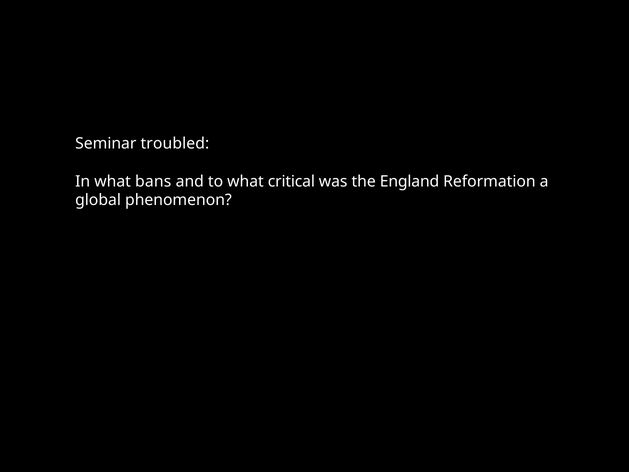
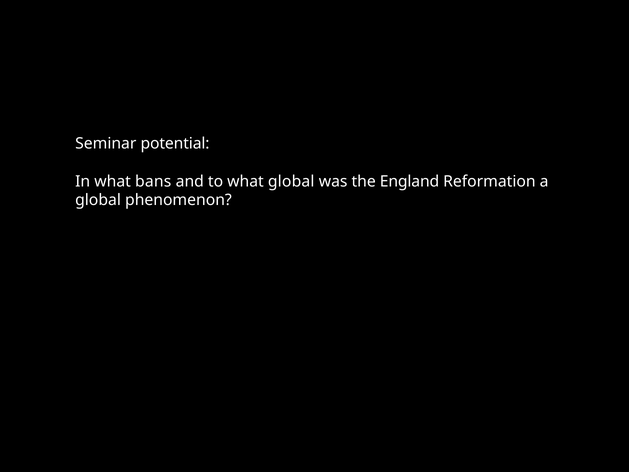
troubled: troubled -> potential
what critical: critical -> global
